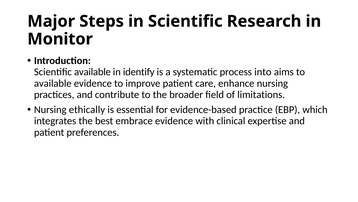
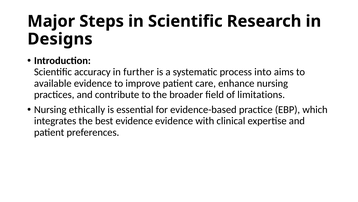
Monitor: Monitor -> Designs
Scientific available: available -> accuracy
identify: identify -> further
best embrace: embrace -> evidence
